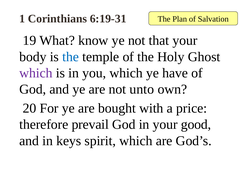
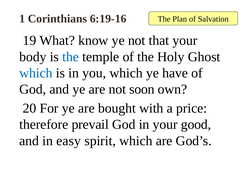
6:19-31: 6:19-31 -> 6:19-16
which at (36, 73) colour: purple -> blue
unto: unto -> soon
keys: keys -> easy
